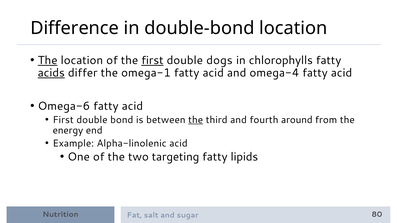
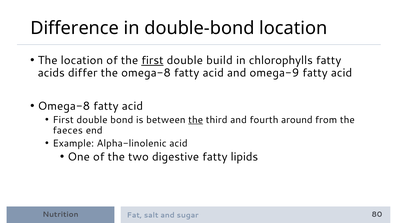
The at (48, 60) underline: present -> none
dogs: dogs -> build
acids underline: present -> none
the omega-1: omega-1 -> omega-8
omega-4: omega-4 -> omega-9
Omega-6 at (64, 106): Omega-6 -> Omega-8
energy: energy -> faeces
targeting: targeting -> digestive
